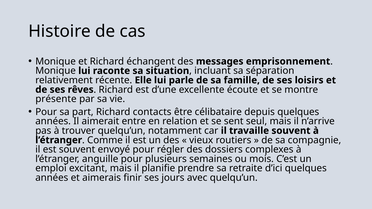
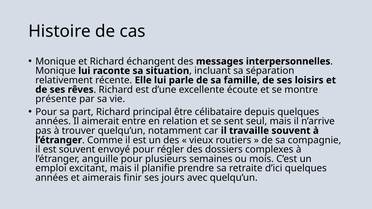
emprisonnement: emprisonnement -> interpersonnelles
contacts: contacts -> principal
